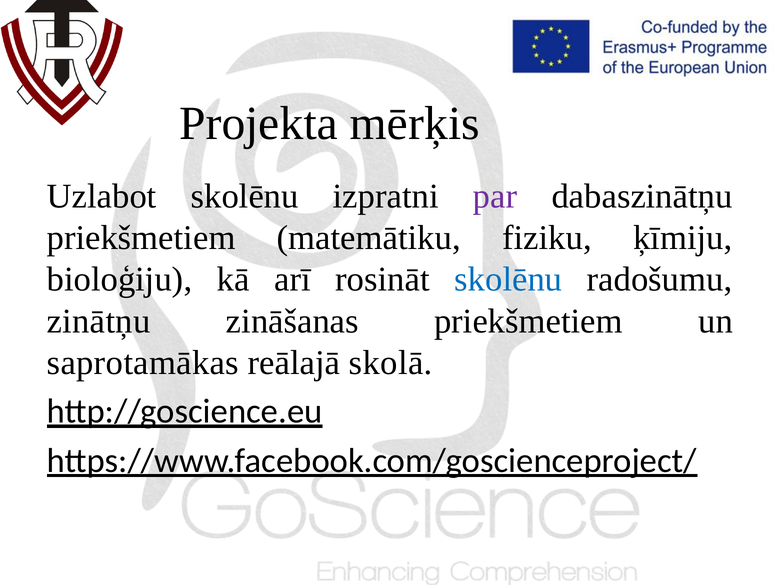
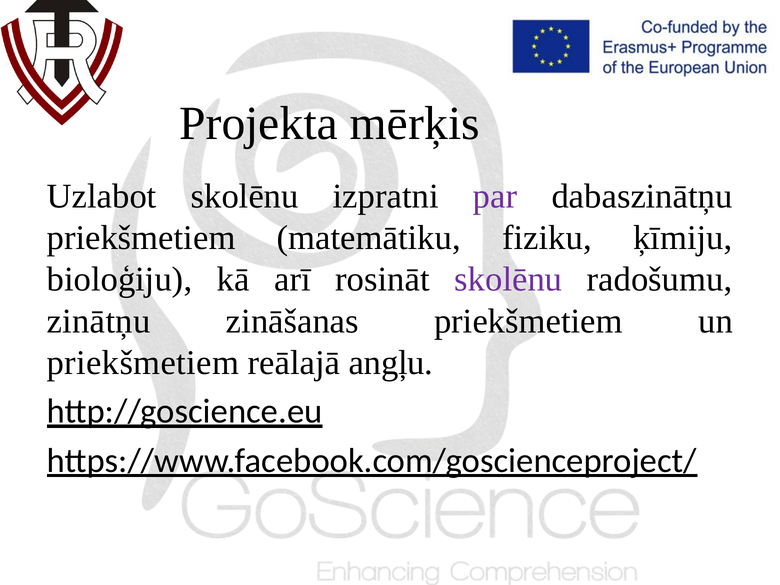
skolēnu at (508, 280) colour: blue -> purple
saprotamākas at (143, 363): saprotamākas -> priekšmetiem
skolā: skolā -> angļu
